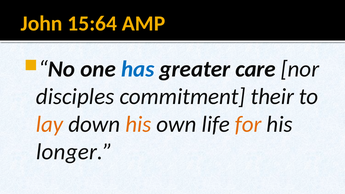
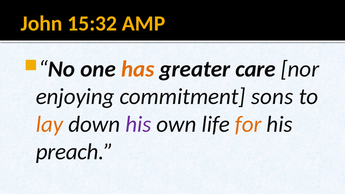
15:64: 15:64 -> 15:32
has colour: blue -> orange
disciples: disciples -> enjoying
their: their -> sons
his at (138, 124) colour: orange -> purple
longer: longer -> preach
